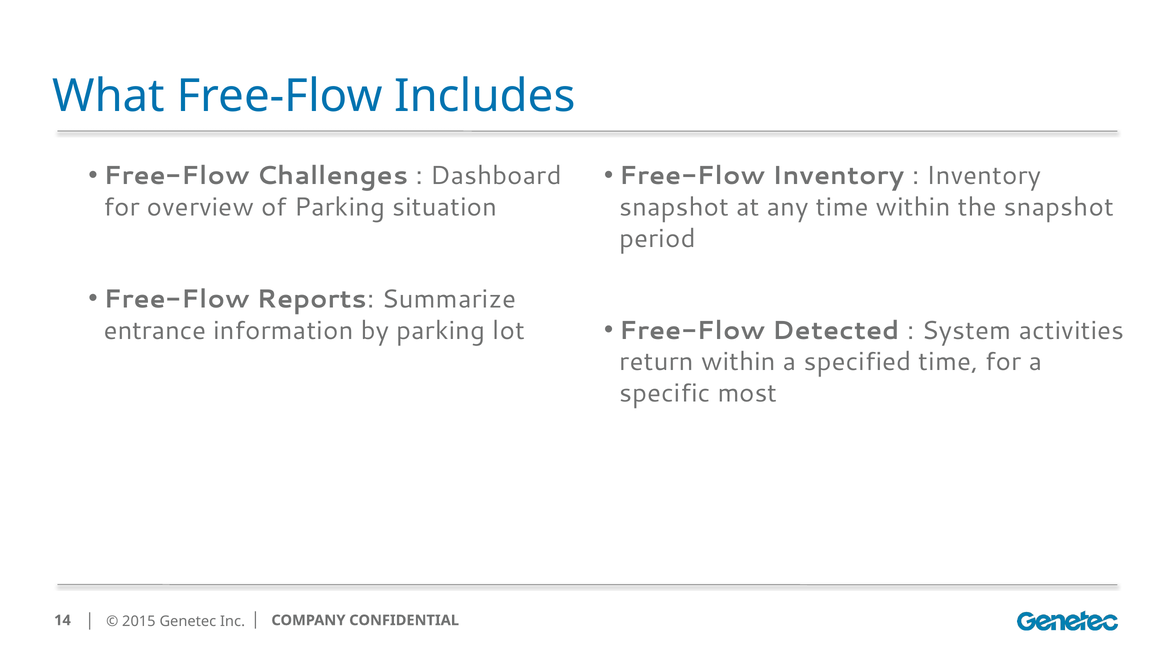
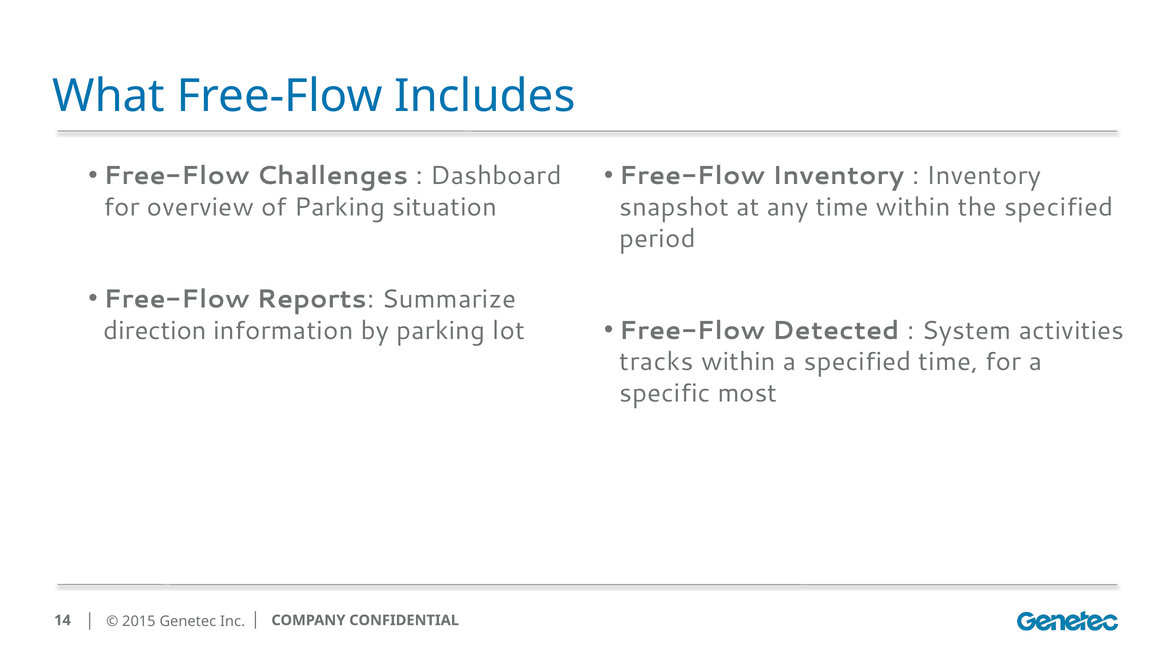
the snapshot: snapshot -> specified
entrance: entrance -> direction
return: return -> tracks
